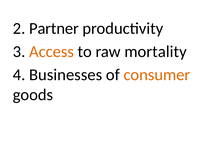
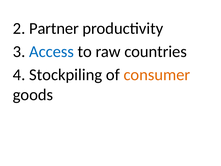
Access colour: orange -> blue
mortality: mortality -> countries
Businesses: Businesses -> Stockpiling
